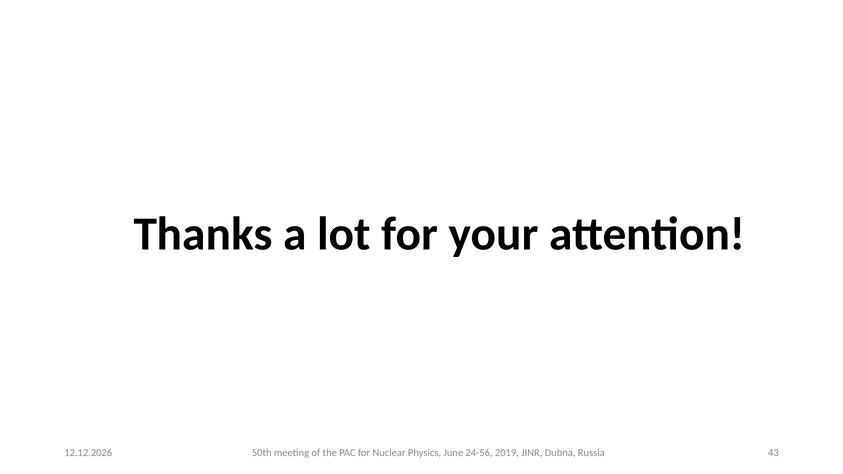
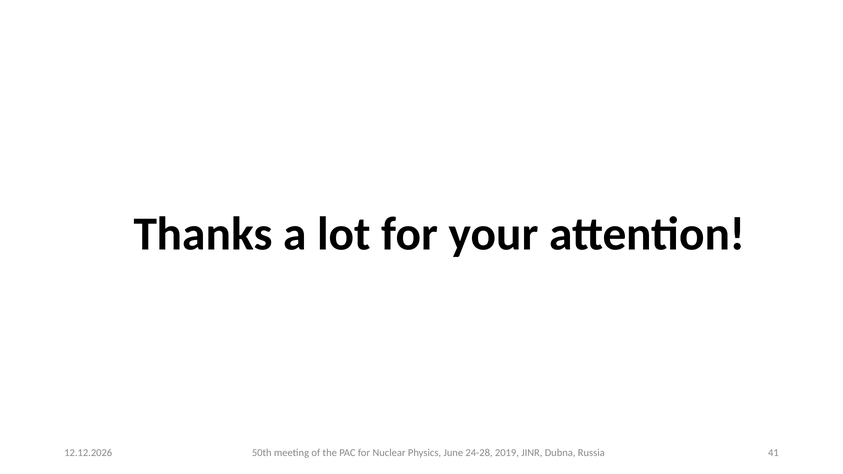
24-56: 24-56 -> 24-28
43: 43 -> 41
